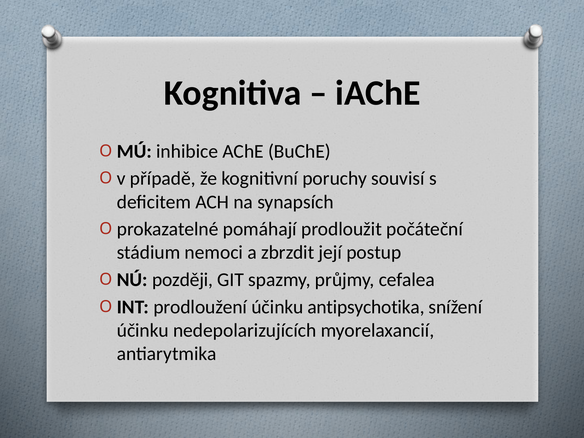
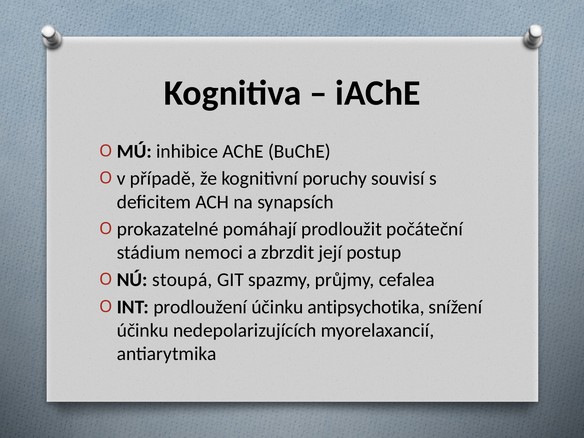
později: později -> stoupá
